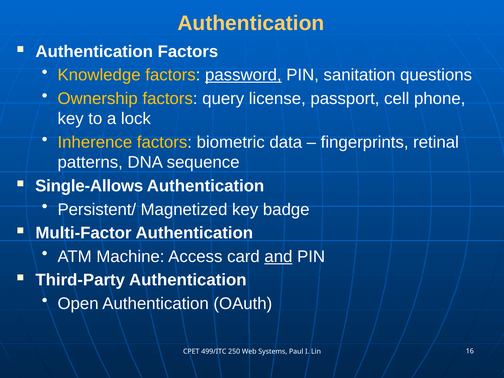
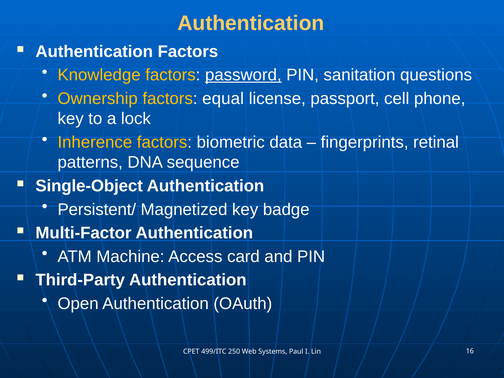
query: query -> equal
Single-Allows: Single-Allows -> Single-Object
and underline: present -> none
